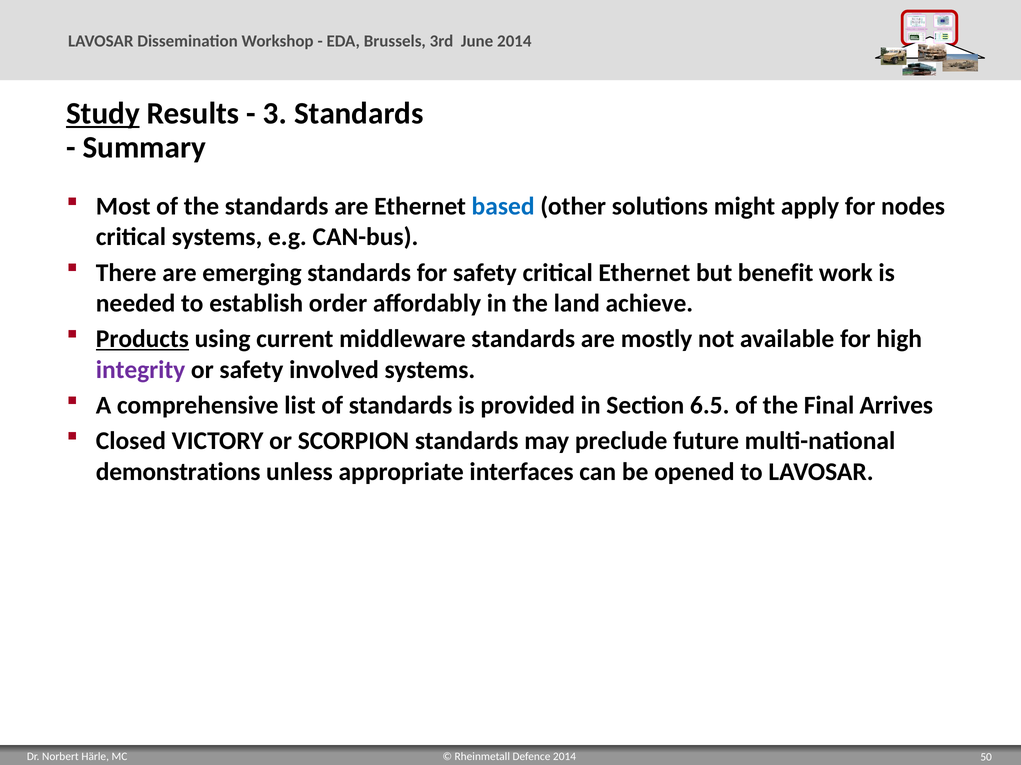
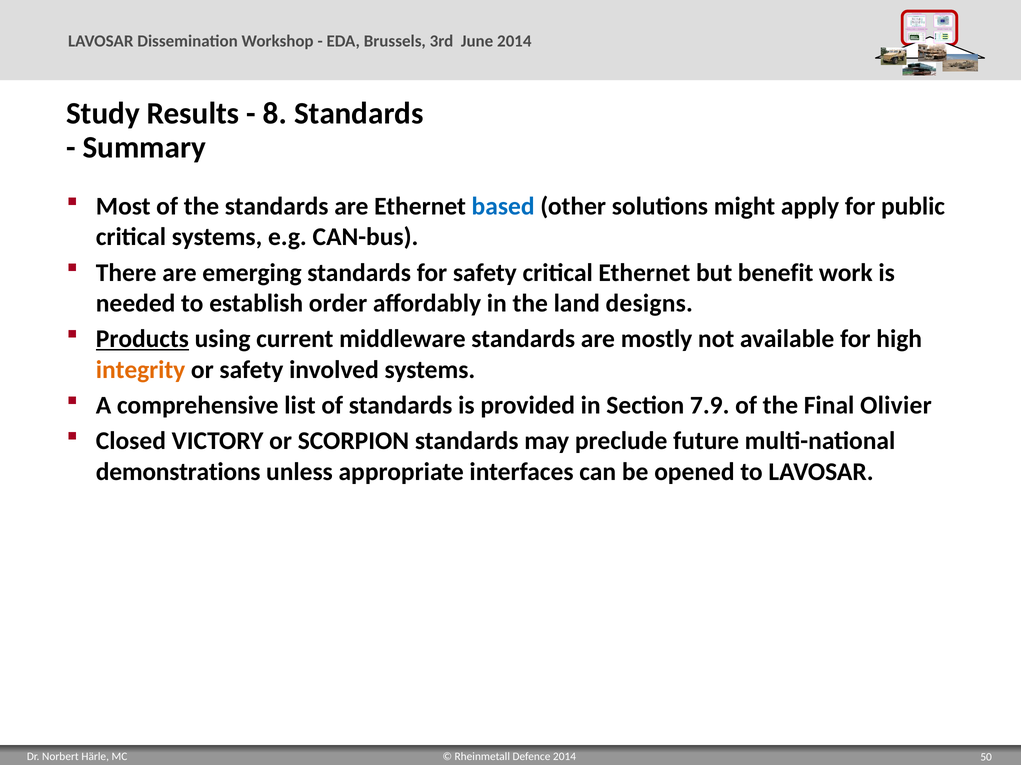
Study underline: present -> none
3: 3 -> 8
nodes: nodes -> public
achieve: achieve -> designs
integrity colour: purple -> orange
6.5: 6.5 -> 7.9
Arrives: Arrives -> Olivier
